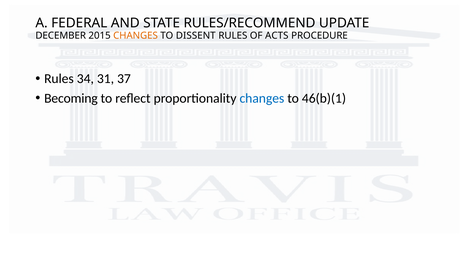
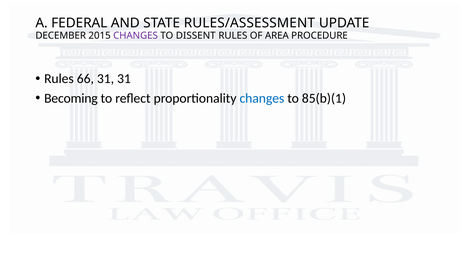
RULES/RECOMMEND: RULES/RECOMMEND -> RULES/ASSESSMENT
CHANGES at (136, 35) colour: orange -> purple
ACTS: ACTS -> AREA
34: 34 -> 66
31 37: 37 -> 31
46(b)(1: 46(b)(1 -> 85(b)(1
